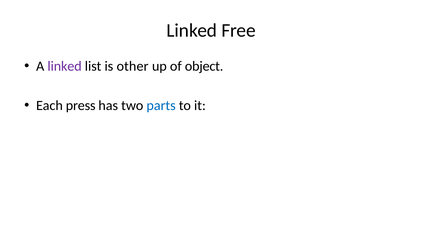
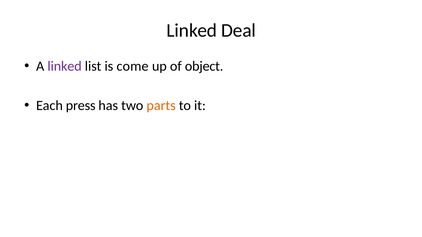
Free: Free -> Deal
other: other -> come
parts colour: blue -> orange
